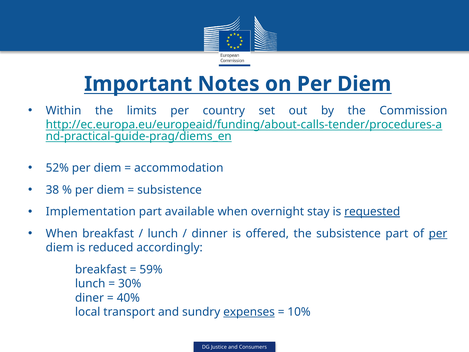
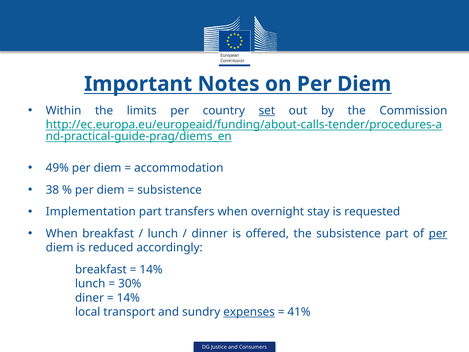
set underline: none -> present
52%: 52% -> 49%
available: available -> transfers
requested underline: present -> none
59% at (151, 269): 59% -> 14%
40% at (128, 298): 40% -> 14%
10%: 10% -> 41%
